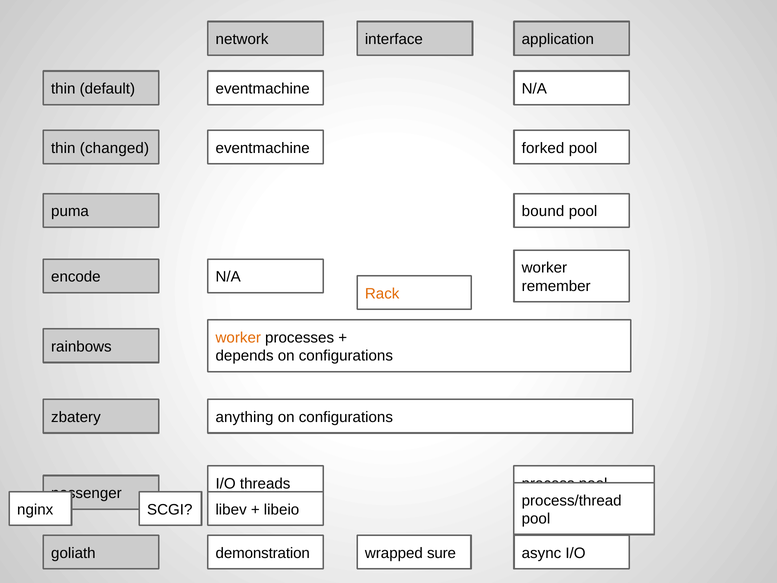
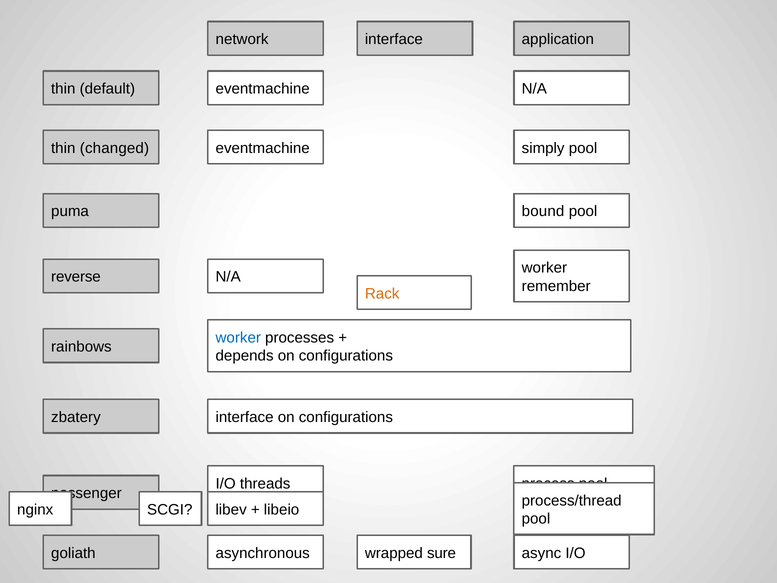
forked: forked -> simply
encode: encode -> reverse
worker at (238, 338) colour: orange -> blue
zbatery anything: anything -> interface
demonstration: demonstration -> asynchronous
